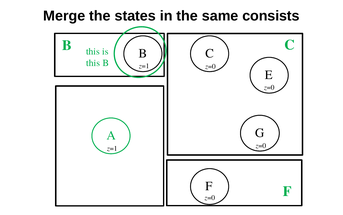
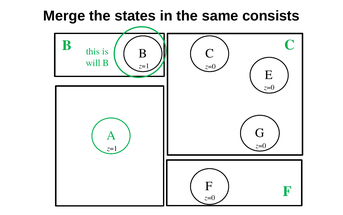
this at (93, 63): this -> will
